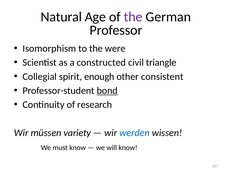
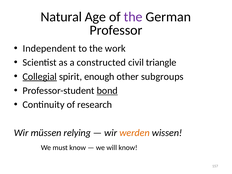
Isomorphism: Isomorphism -> Independent
were: were -> work
Collegial underline: none -> present
consistent: consistent -> subgroups
variety: variety -> relying
werden colour: blue -> orange
